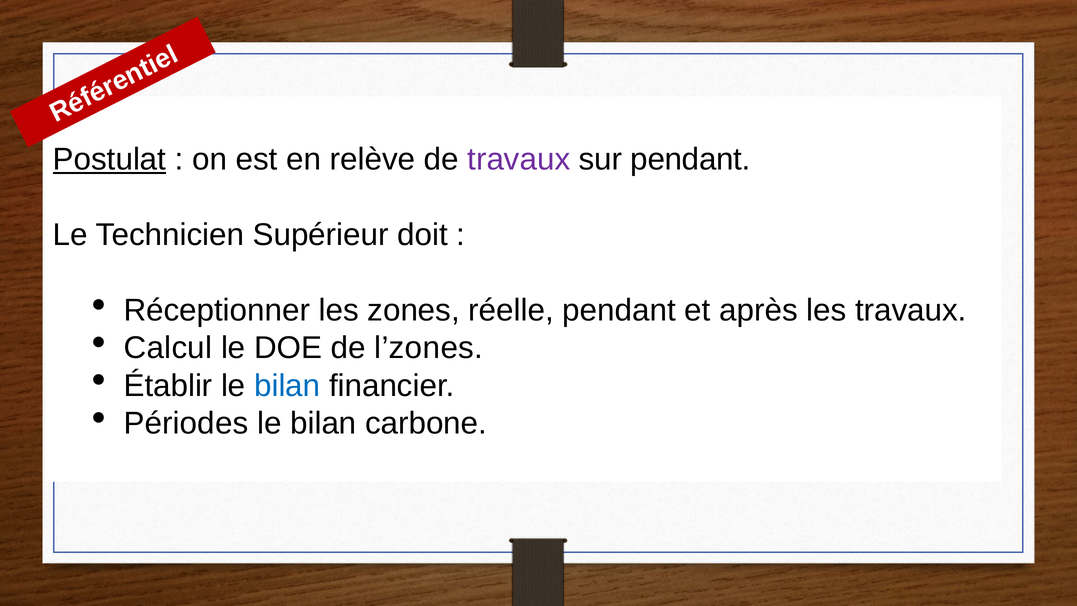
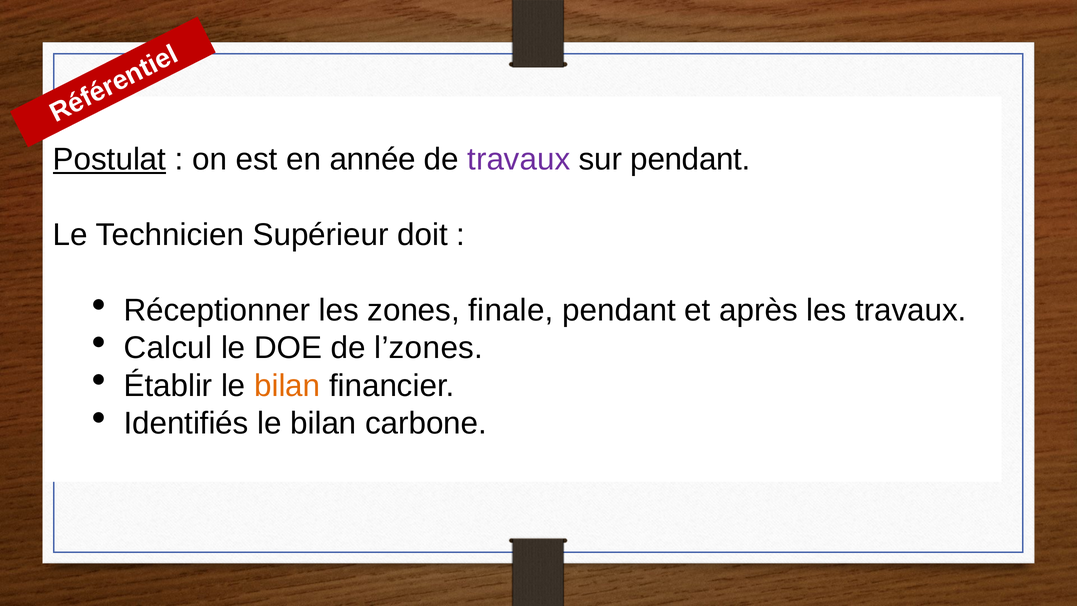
relève: relève -> année
réelle: réelle -> finale
bilan at (287, 386) colour: blue -> orange
Périodes: Périodes -> Identifiés
